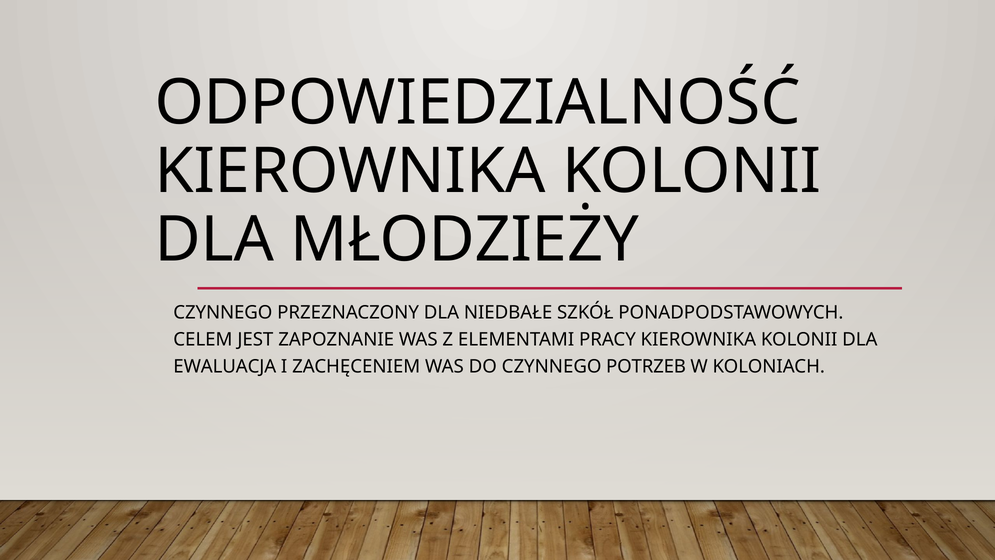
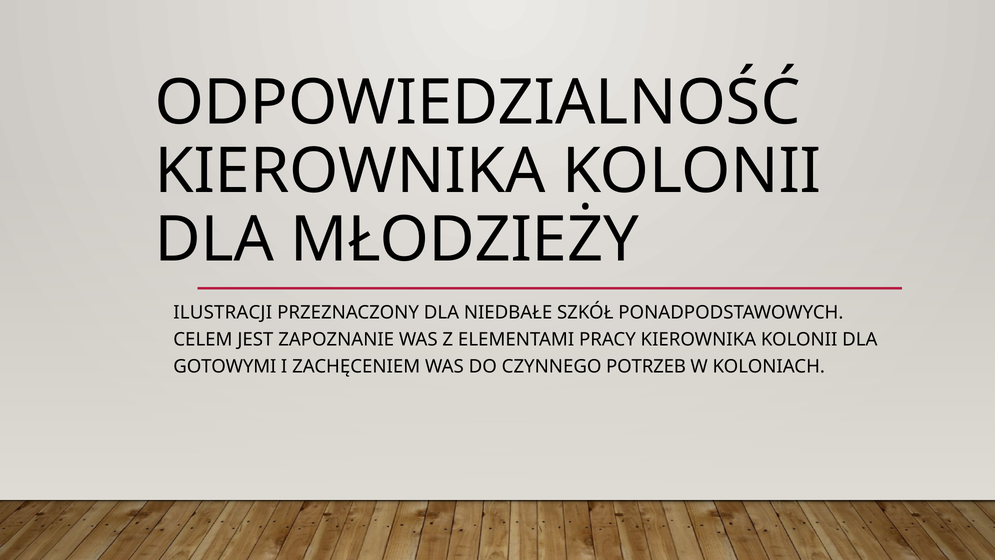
CZYNNEGO at (223, 313): CZYNNEGO -> ILUSTRACJI
EWALUACJA: EWALUACJA -> GOTOWYMI
